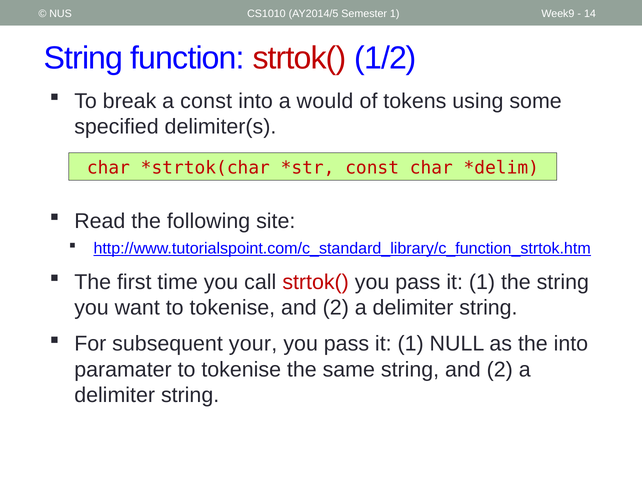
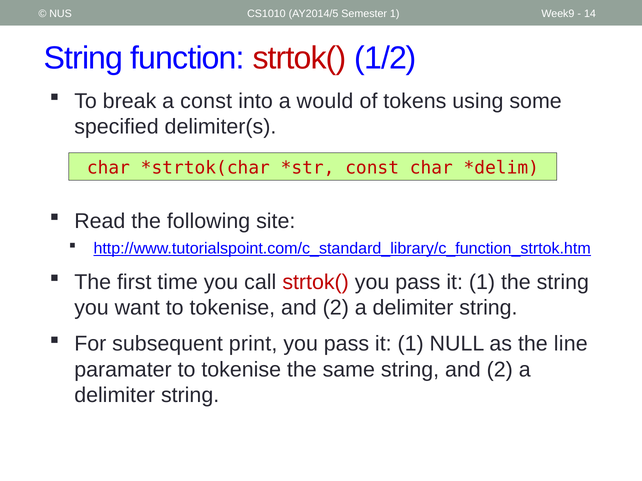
your: your -> print
the into: into -> line
